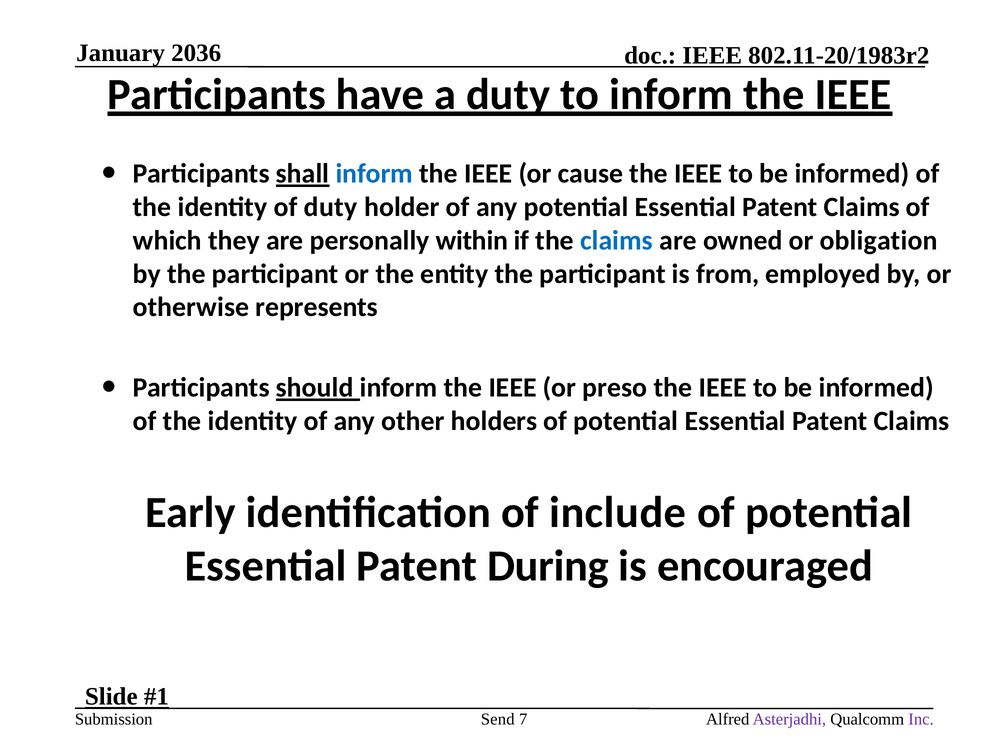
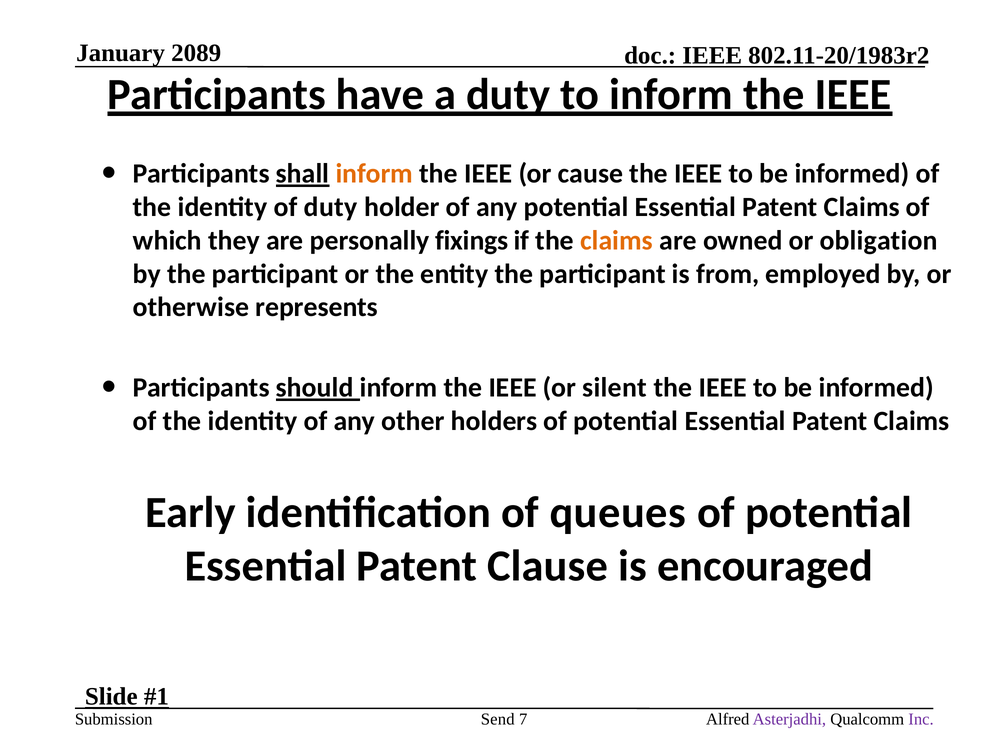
2036: 2036 -> 2089
inform at (374, 174) colour: blue -> orange
within: within -> fixings
claims at (617, 241) colour: blue -> orange
preso: preso -> silent
include: include -> queues
During: During -> Clause
